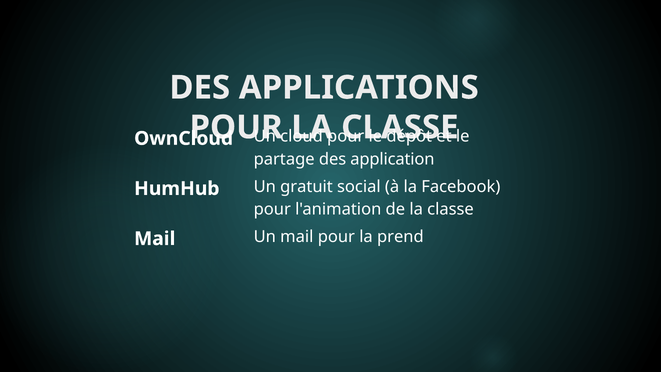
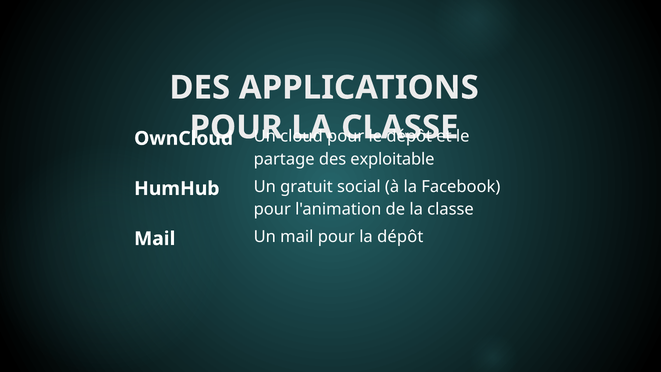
application: application -> exploitable
la prend: prend -> dépôt
